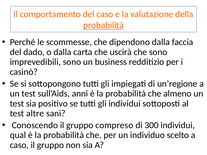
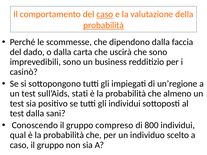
caso at (105, 14) underline: none -> present
anni: anni -> stati
test altre: altre -> dalla
300: 300 -> 800
